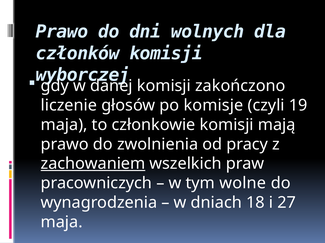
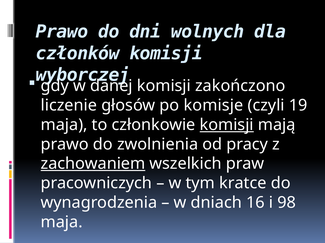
komisji at (227, 125) underline: none -> present
wolne: wolne -> kratce
18: 18 -> 16
27: 27 -> 98
